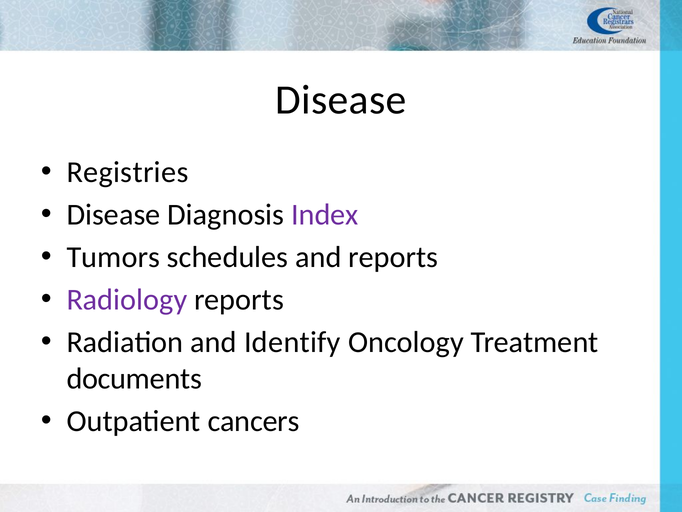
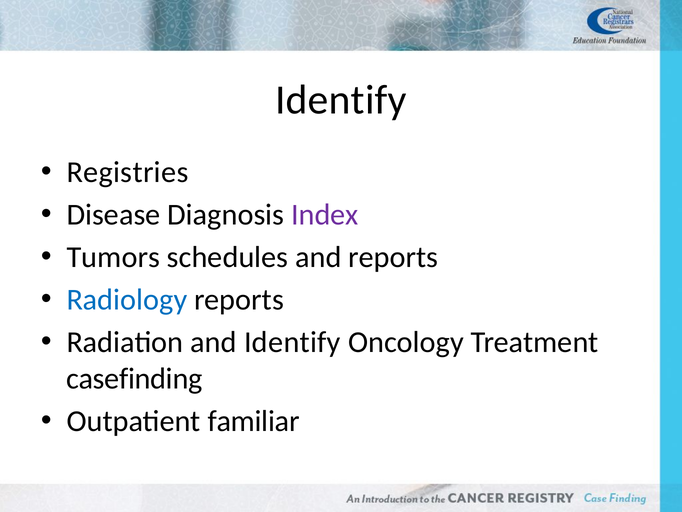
Disease at (341, 100): Disease -> Identify
Radiology colour: purple -> blue
documents: documents -> casefinding
cancers: cancers -> familiar
